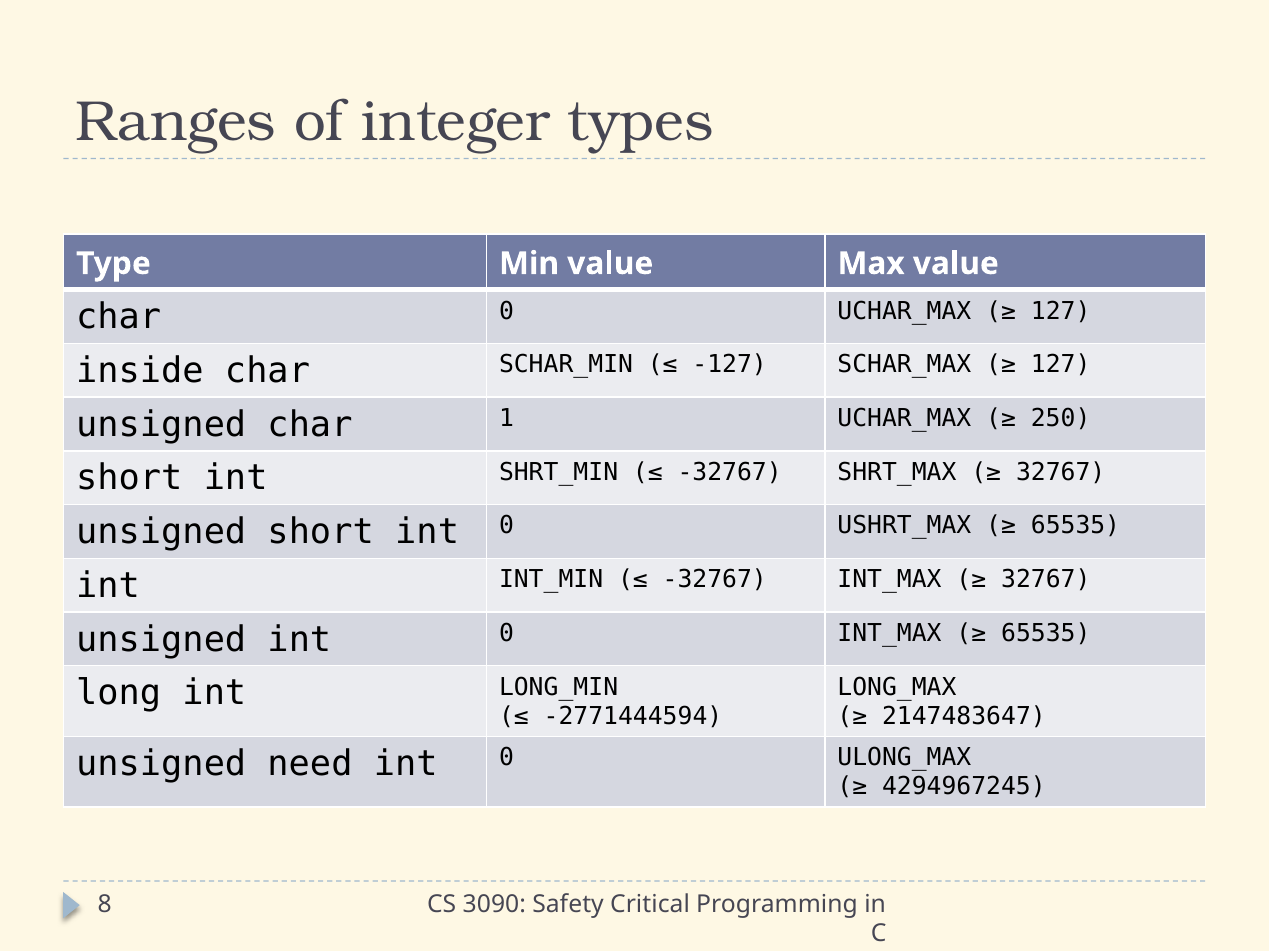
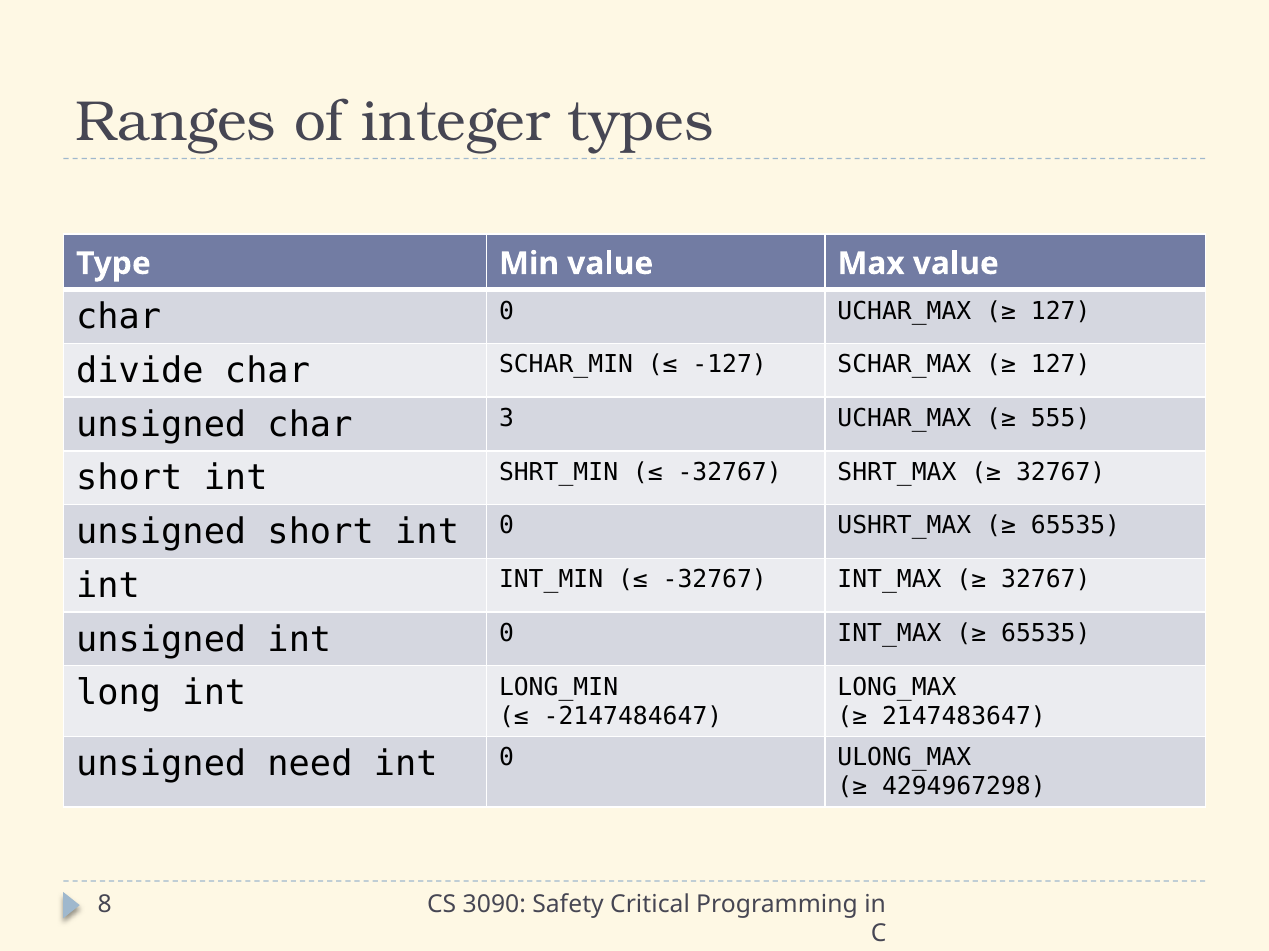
inside: inside -> divide
1: 1 -> 3
250: 250 -> 555
-2771444594: -2771444594 -> -2147484647
4294967245: 4294967245 -> 4294967298
